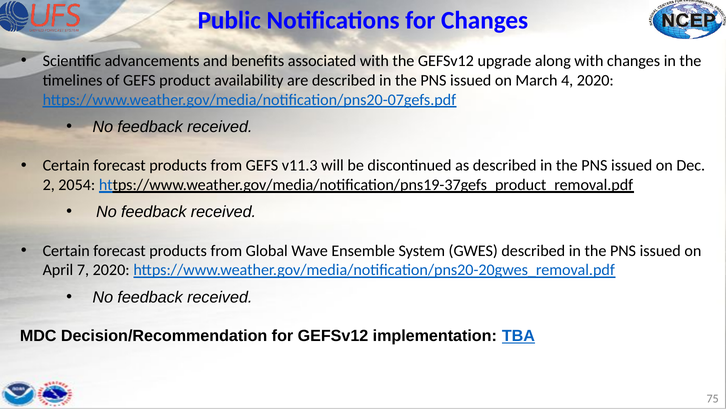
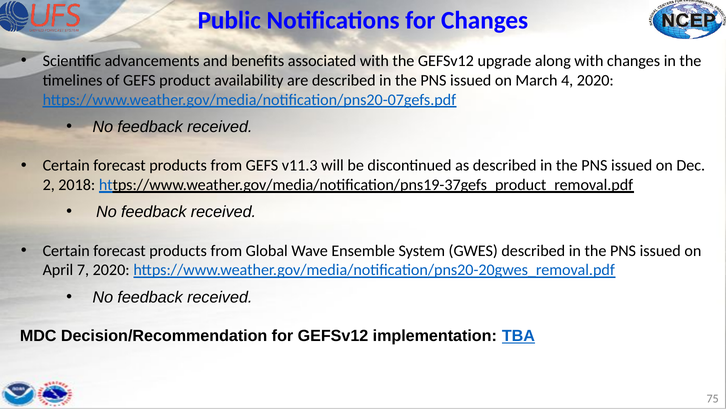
2054: 2054 -> 2018
